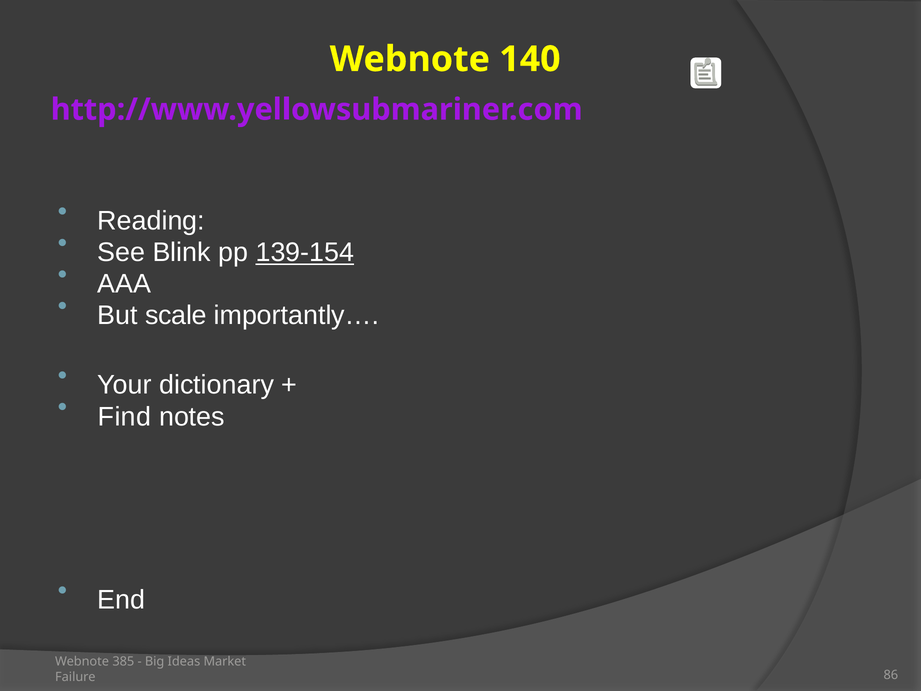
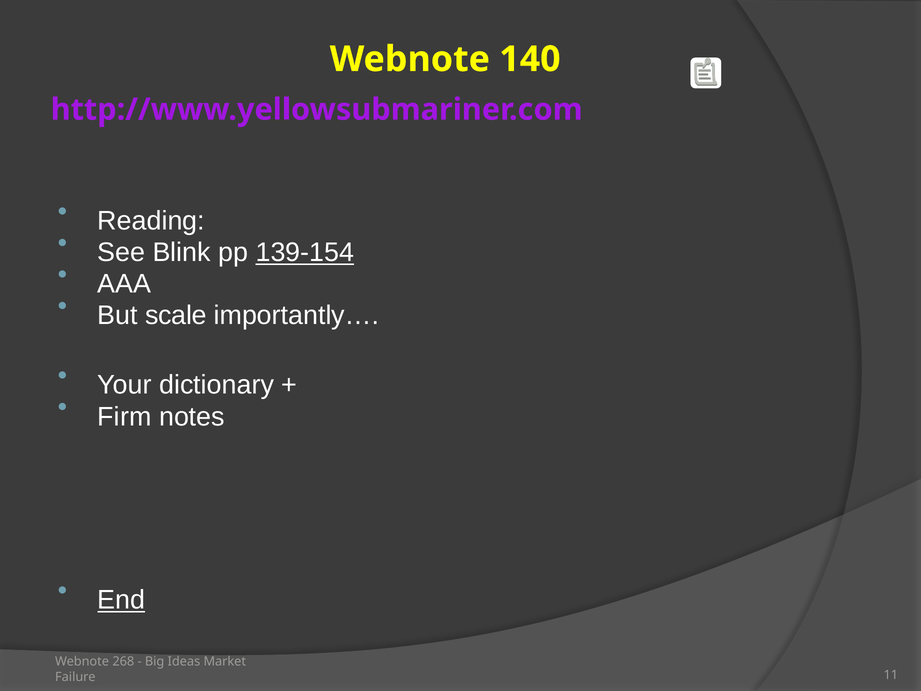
Find: Find -> Firm
End underline: none -> present
385: 385 -> 268
86: 86 -> 11
